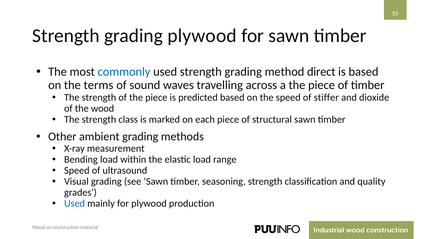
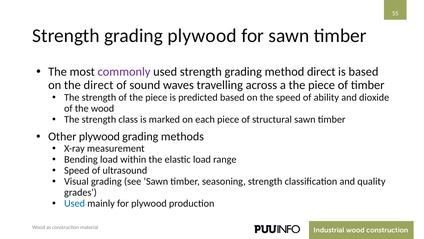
commonly colour: blue -> purple
the terms: terms -> direct
stiffer: stiffer -> ability
Other ambient: ambient -> plywood
